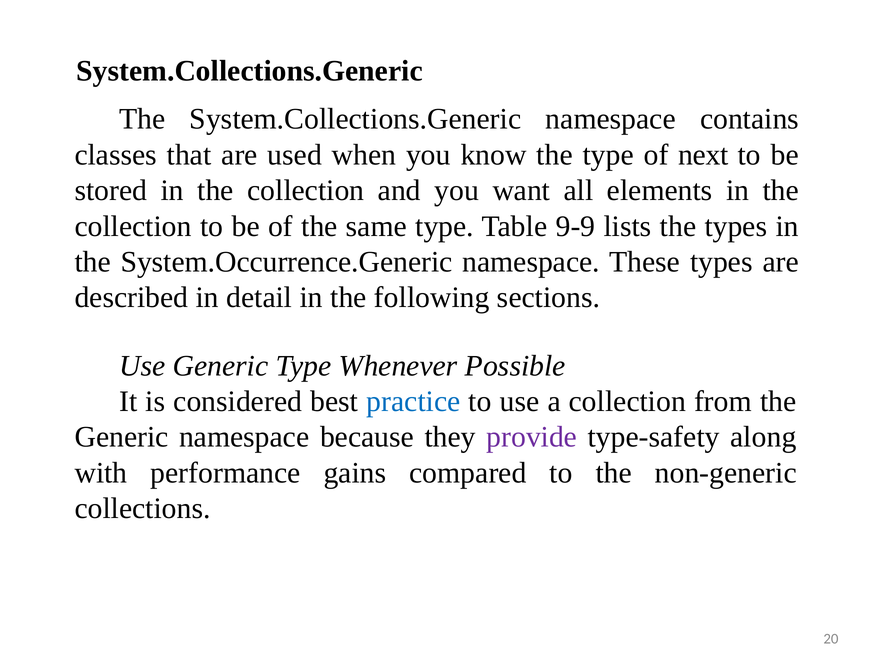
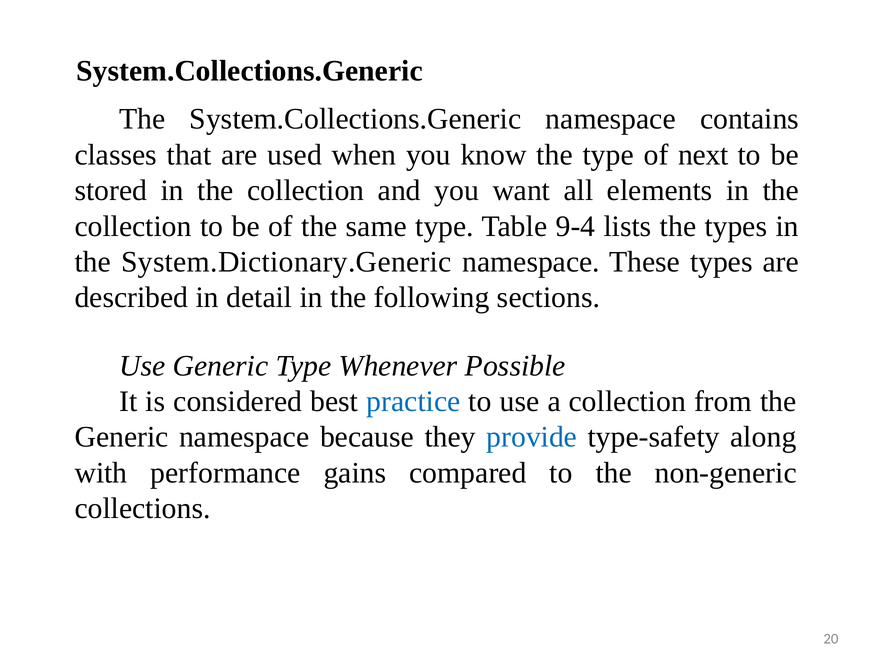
9-9: 9-9 -> 9-4
System.Occurrence.Generic: System.Occurrence.Generic -> System.Dictionary.Generic
provide colour: purple -> blue
